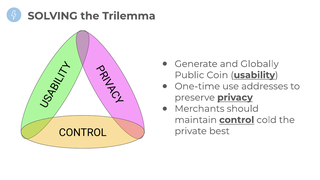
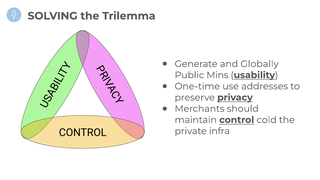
Coin: Coin -> Mins
best: best -> infra
